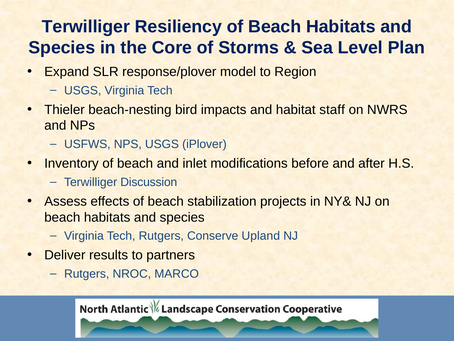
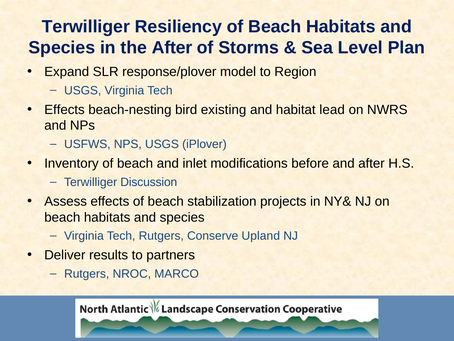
the Core: Core -> After
Thieler at (64, 110): Thieler -> Effects
impacts: impacts -> existing
staff: staff -> lead
